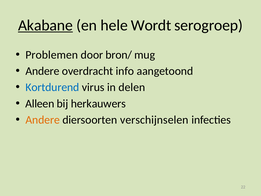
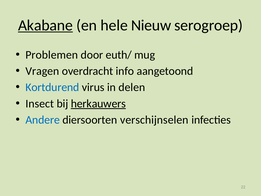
Wordt: Wordt -> Nieuw
bron/: bron/ -> euth/
Andere at (42, 71): Andere -> Vragen
Alleen: Alleen -> Insect
herkauwers underline: none -> present
Andere at (43, 120) colour: orange -> blue
